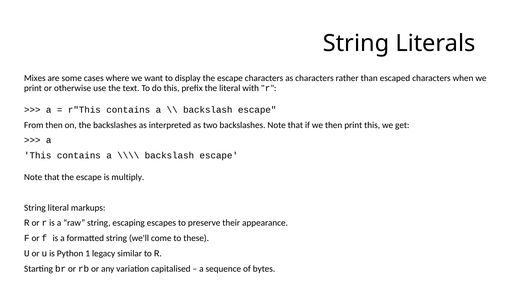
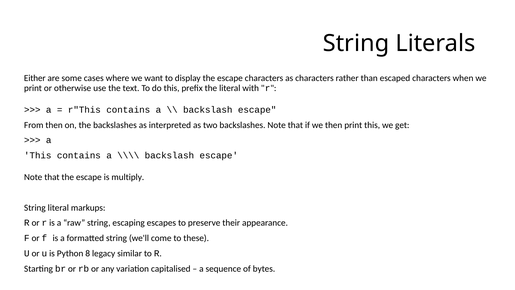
Mixes: Mixes -> Either
1: 1 -> 8
